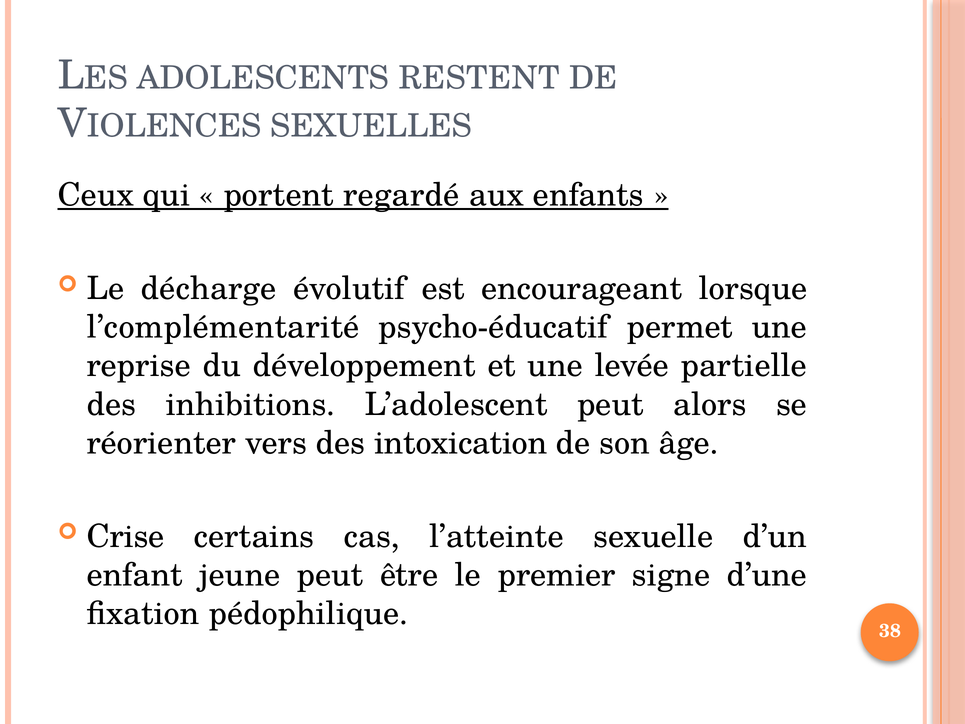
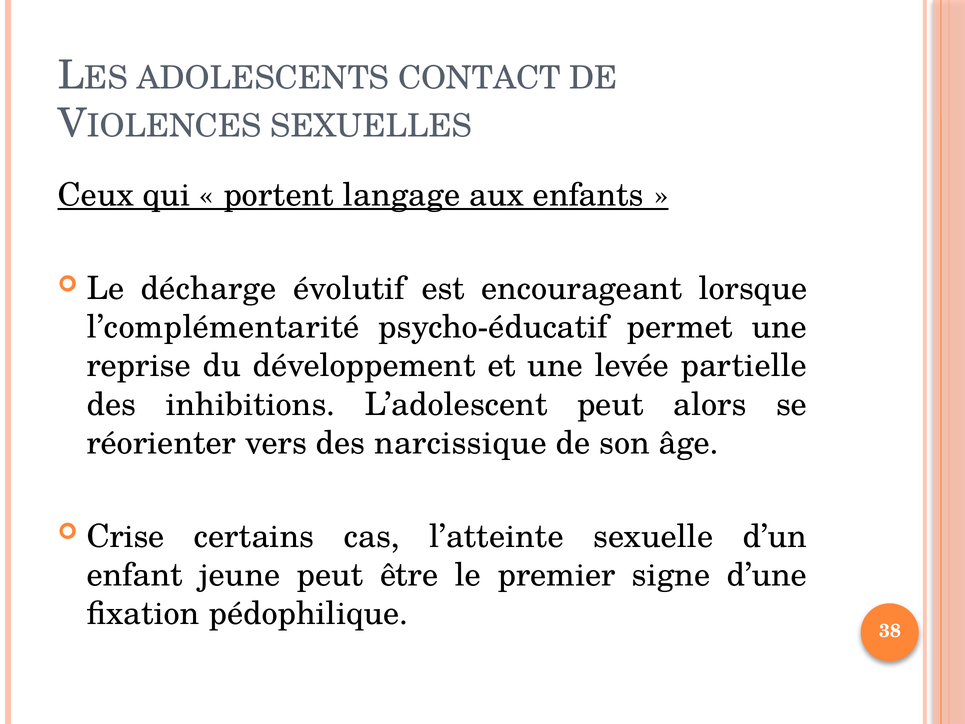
RESTENT: RESTENT -> CONTACT
regardé: regardé -> langage
intoxication: intoxication -> narcissique
